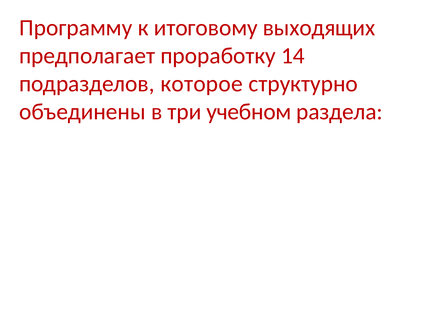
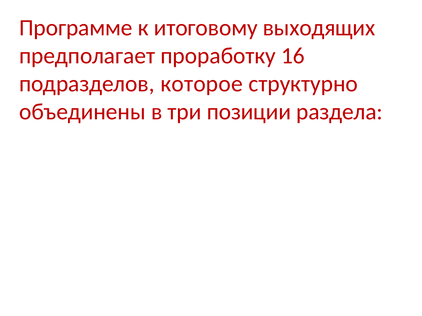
Программу: Программу -> Программе
14: 14 -> 16
учебном: учебном -> позиции
